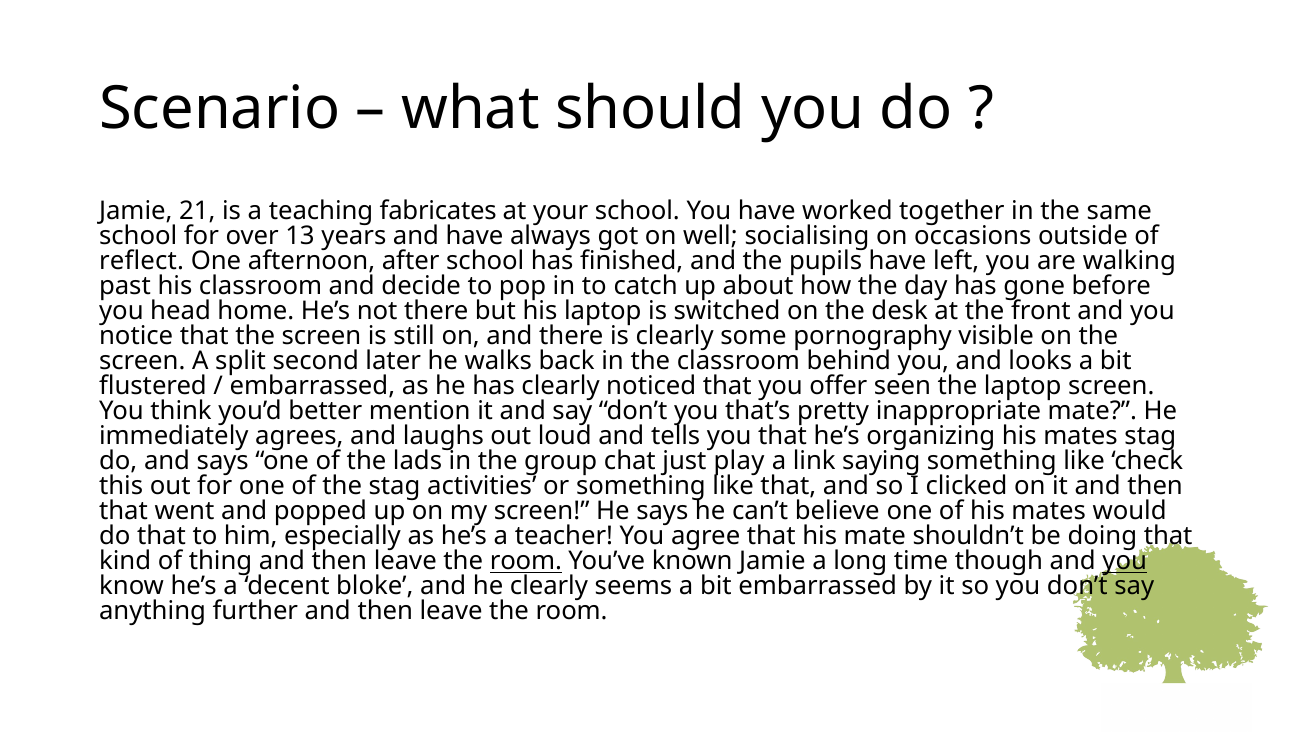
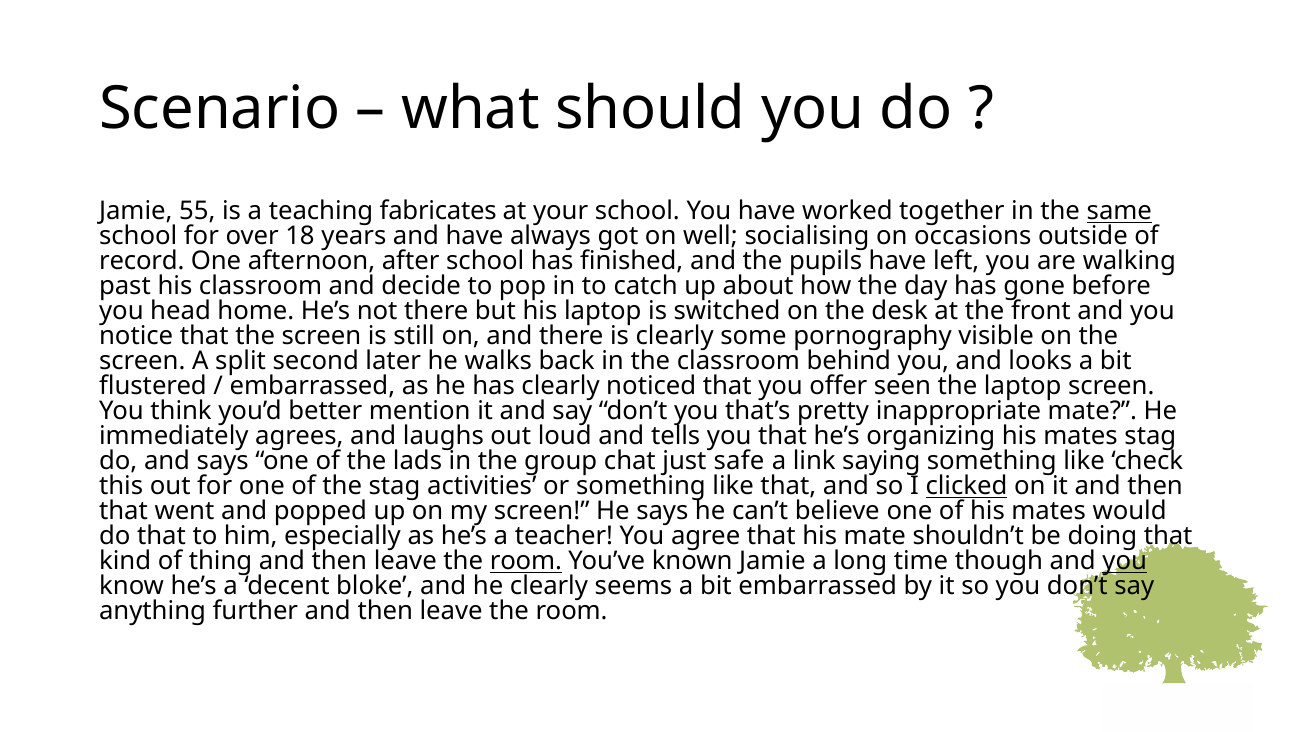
21: 21 -> 55
same underline: none -> present
13: 13 -> 18
reflect: reflect -> record
play: play -> safe
clicked underline: none -> present
